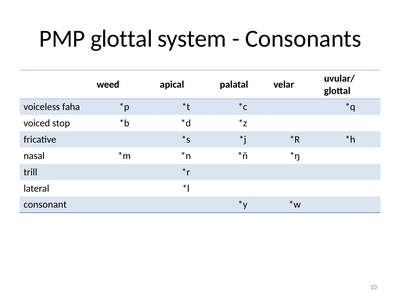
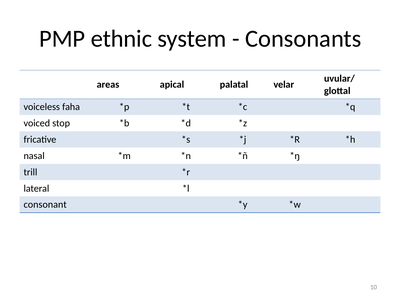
PMP glottal: glottal -> ethnic
weed: weed -> areas
